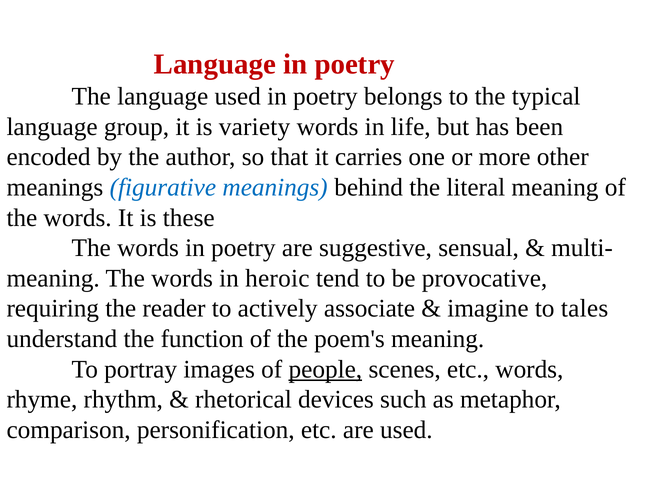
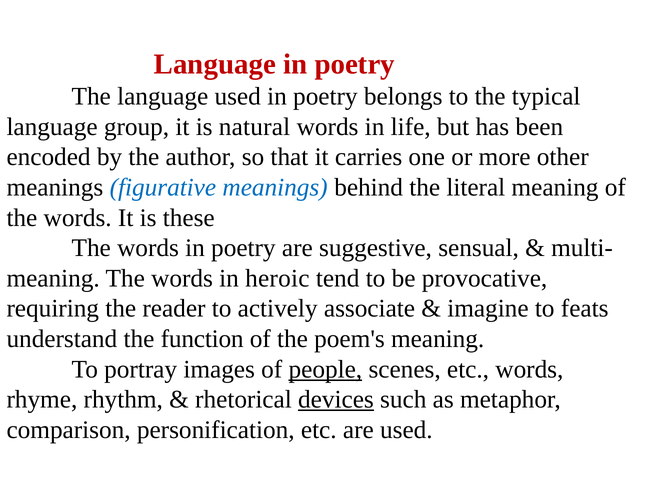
variety: variety -> natural
tales: tales -> feats
devices underline: none -> present
